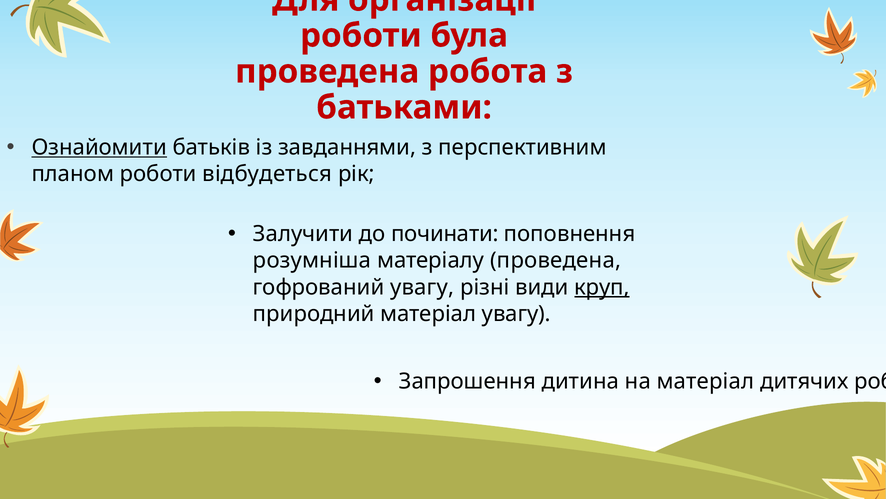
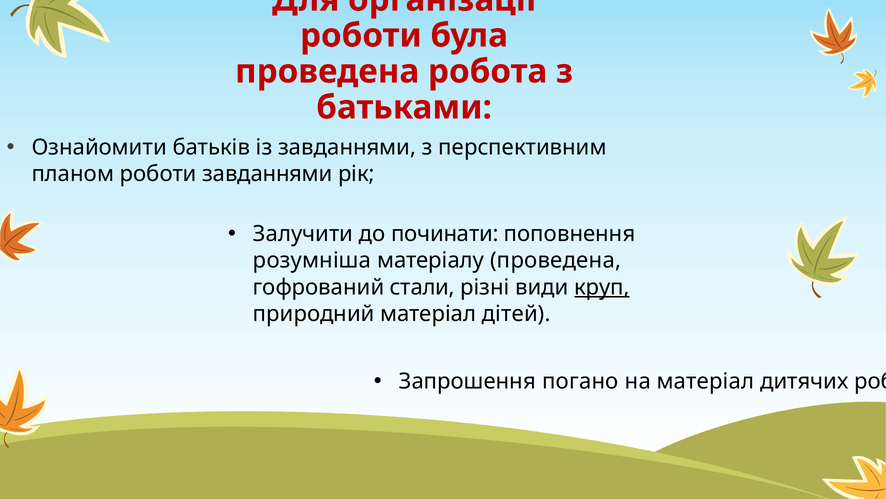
Ознайомити underline: present -> none
роботи відбудеться: відбудеться -> завданнями
гофрований увагу: увагу -> стали
матеріал увагу: увагу -> дітей
дитина: дитина -> погано
